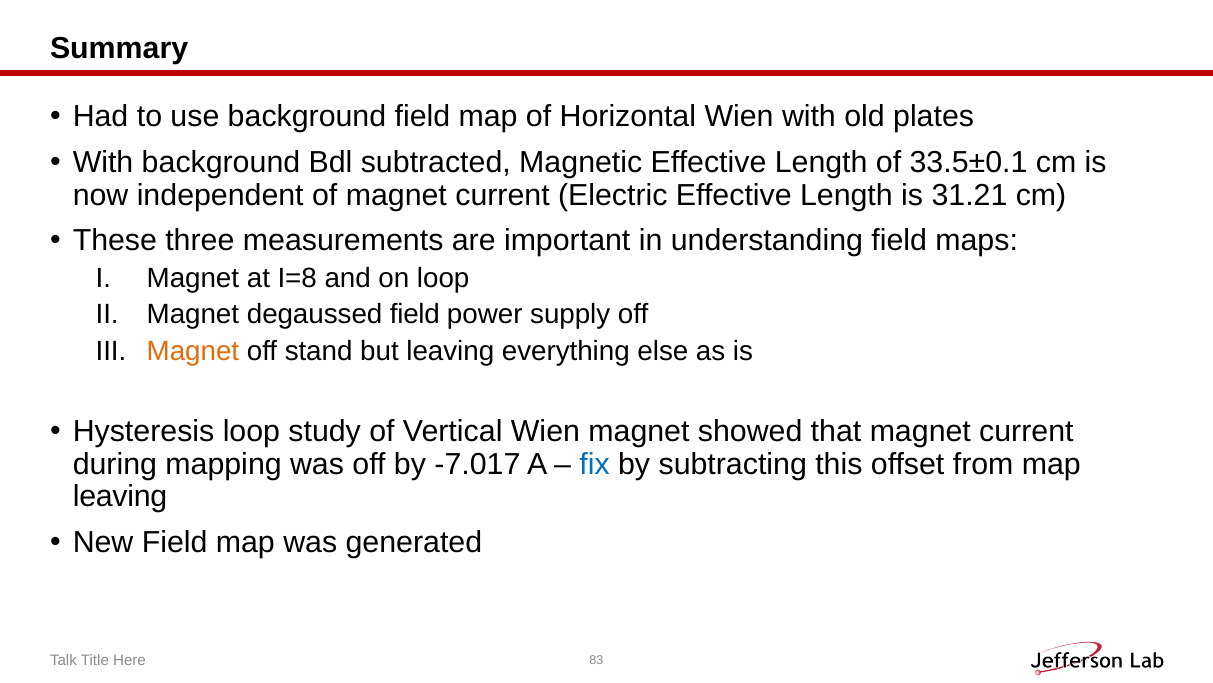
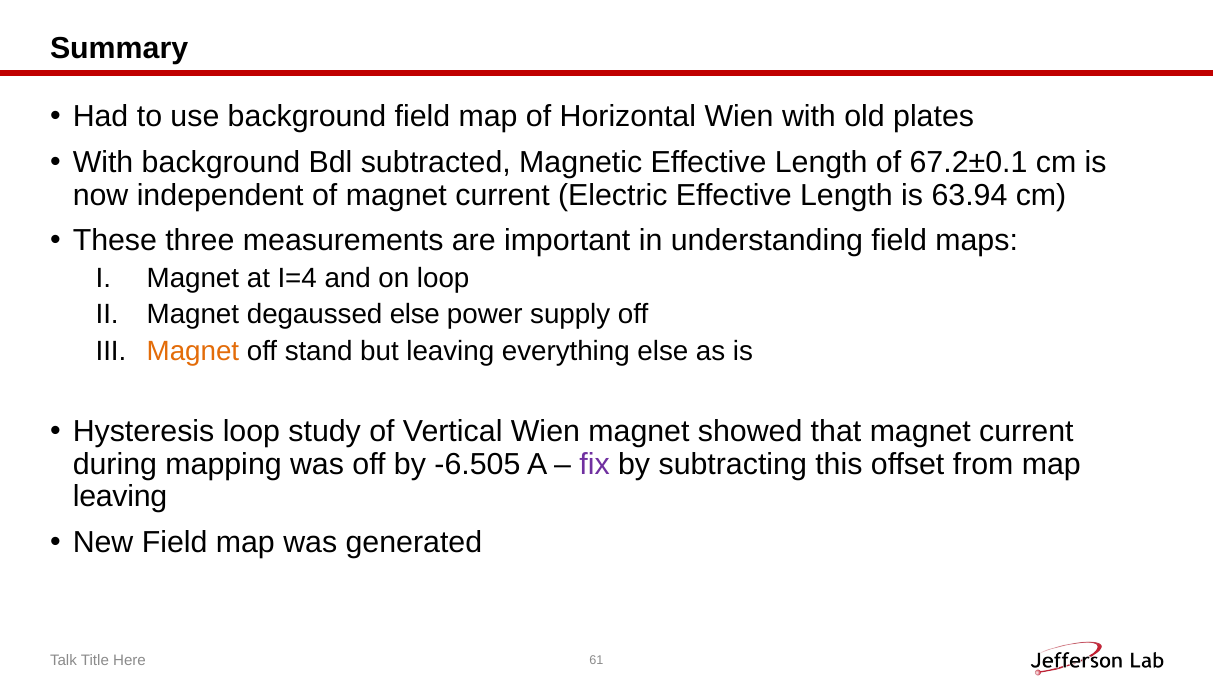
33.5±0.1: 33.5±0.1 -> 67.2±0.1
31.21: 31.21 -> 63.94
I=8: I=8 -> I=4
degaussed field: field -> else
-7.017: -7.017 -> -6.505
fix colour: blue -> purple
83: 83 -> 61
